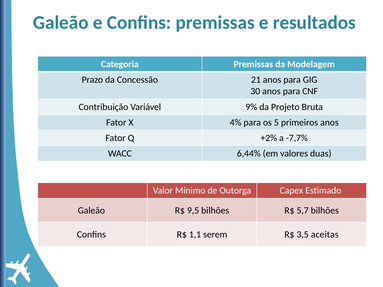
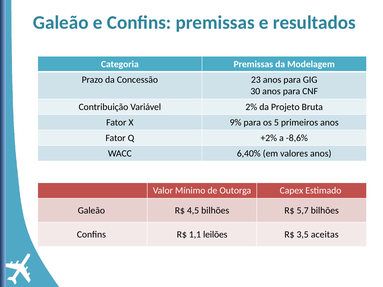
21: 21 -> 23
9%: 9% -> 2%
4%: 4% -> 9%
-7,7%: -7,7% -> -8,6%
6,44%: 6,44% -> 6,40%
valores duas: duas -> anos
9,5: 9,5 -> 4,5
serem: serem -> leilões
